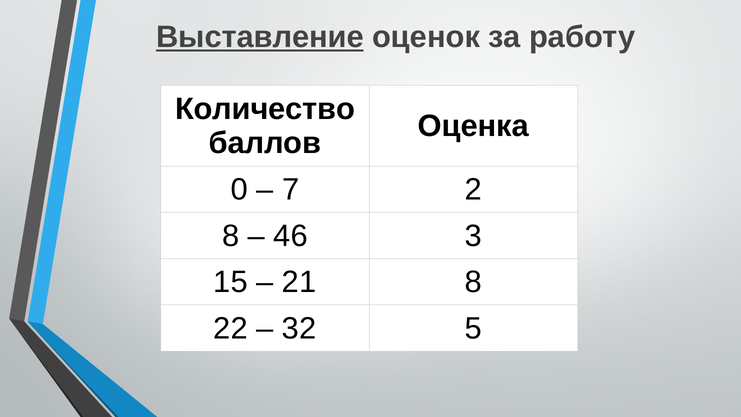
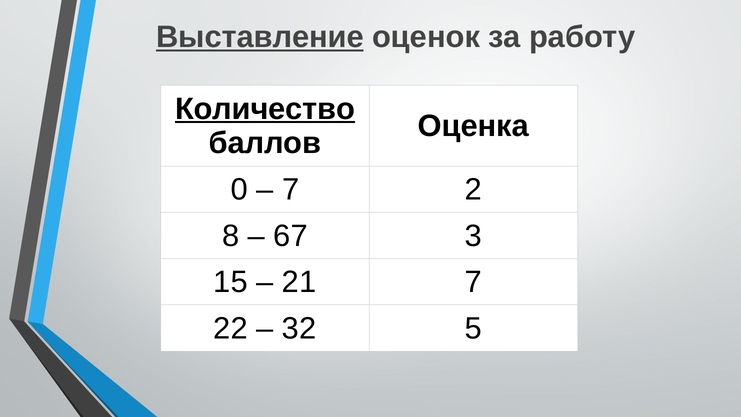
Количество underline: none -> present
46: 46 -> 67
21 8: 8 -> 7
